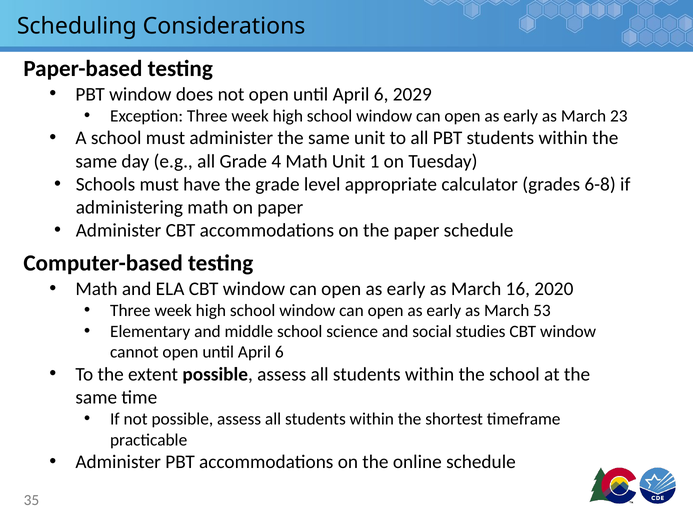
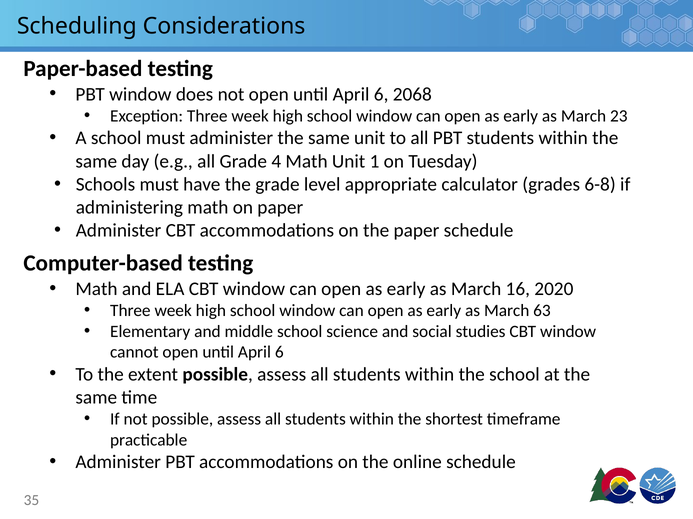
2029: 2029 -> 2068
53: 53 -> 63
